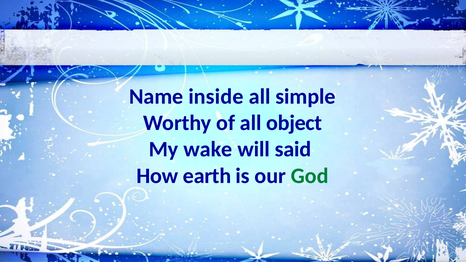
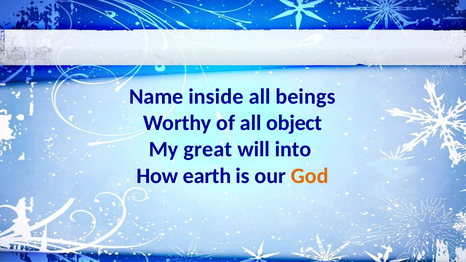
simple: simple -> beings
wake: wake -> great
said: said -> into
God colour: green -> orange
